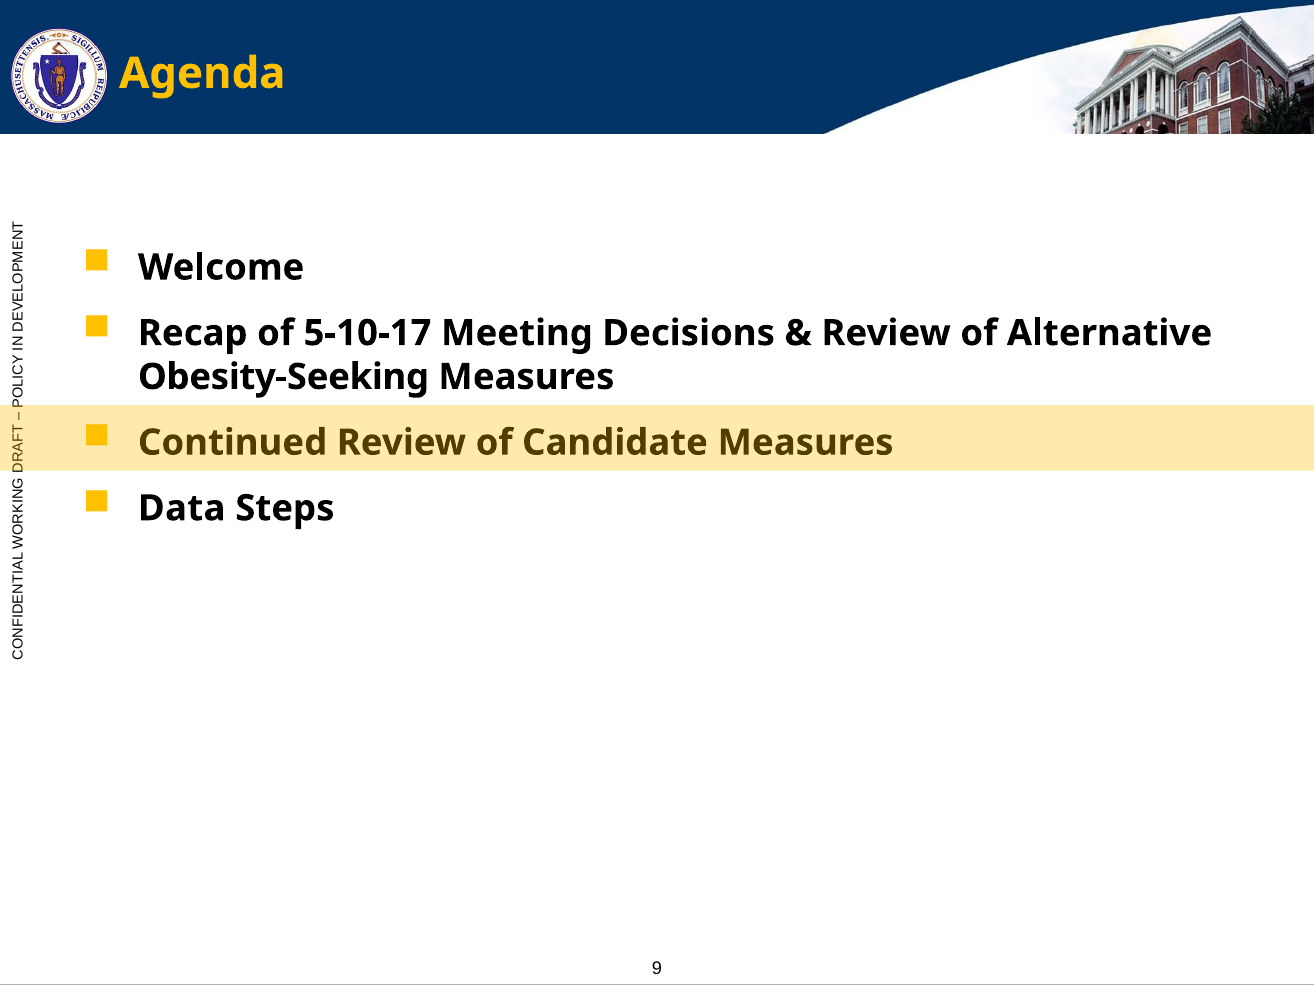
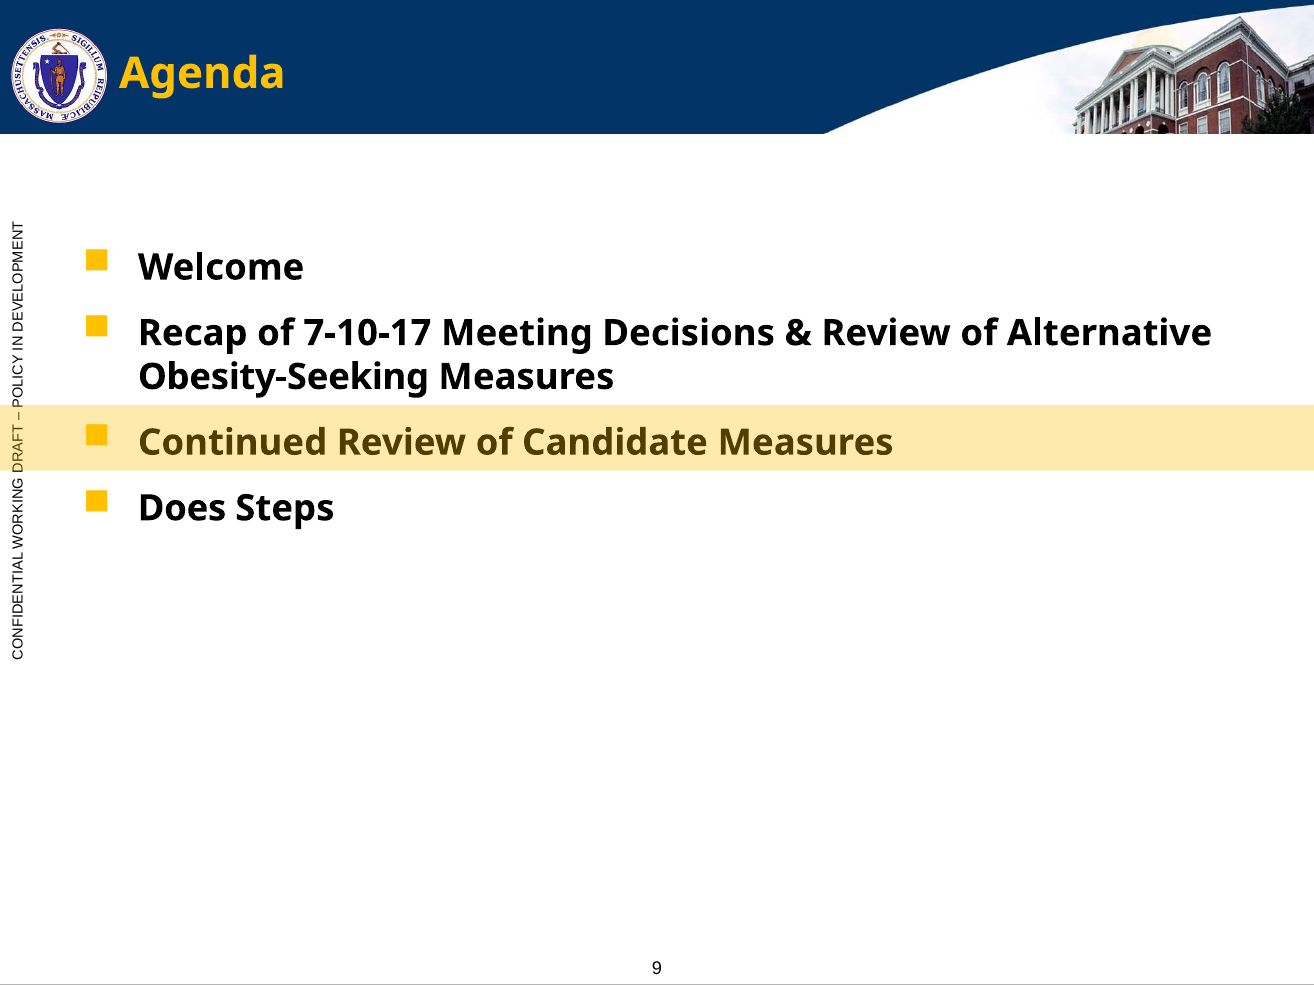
5-10-17: 5-10-17 -> 7-10-17
Data: Data -> Does
